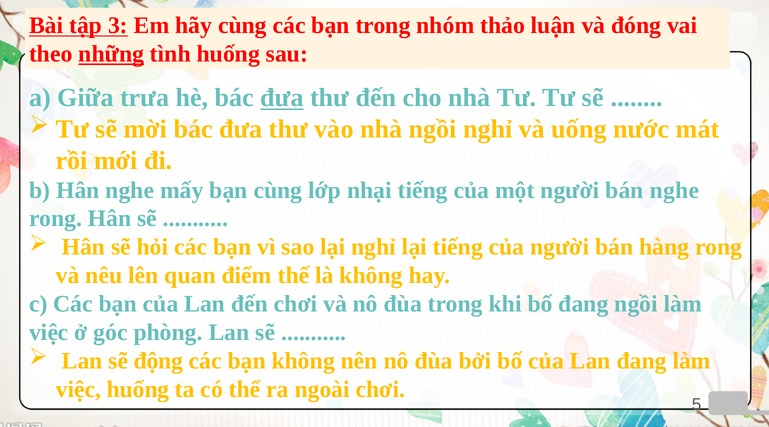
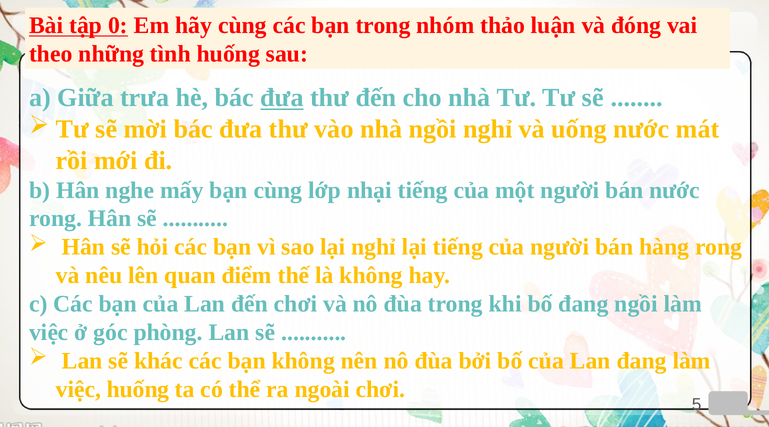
3: 3 -> 0
những underline: present -> none
bán nghe: nghe -> nước
động: động -> khác
